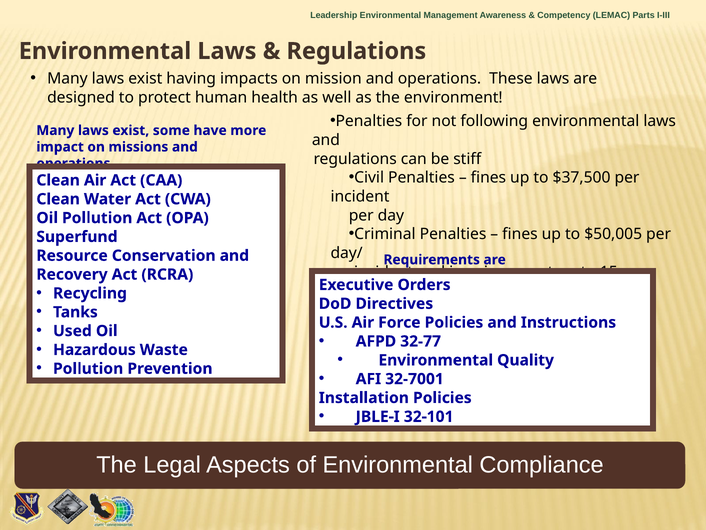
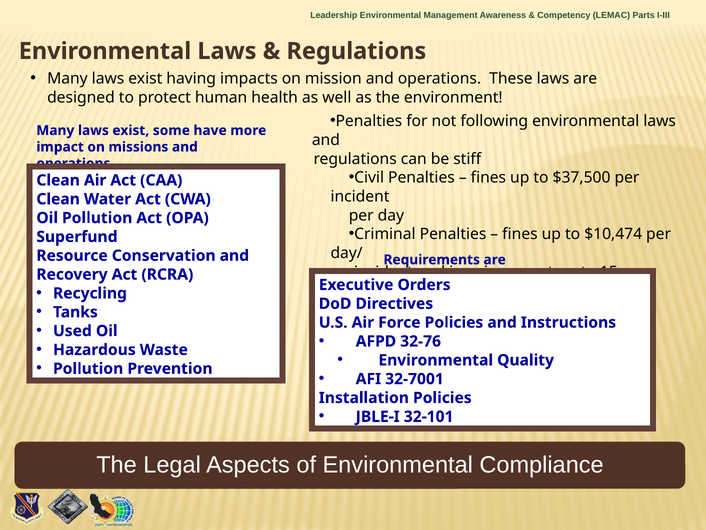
$50,005: $50,005 -> $10,474
32-77: 32-77 -> 32-76
